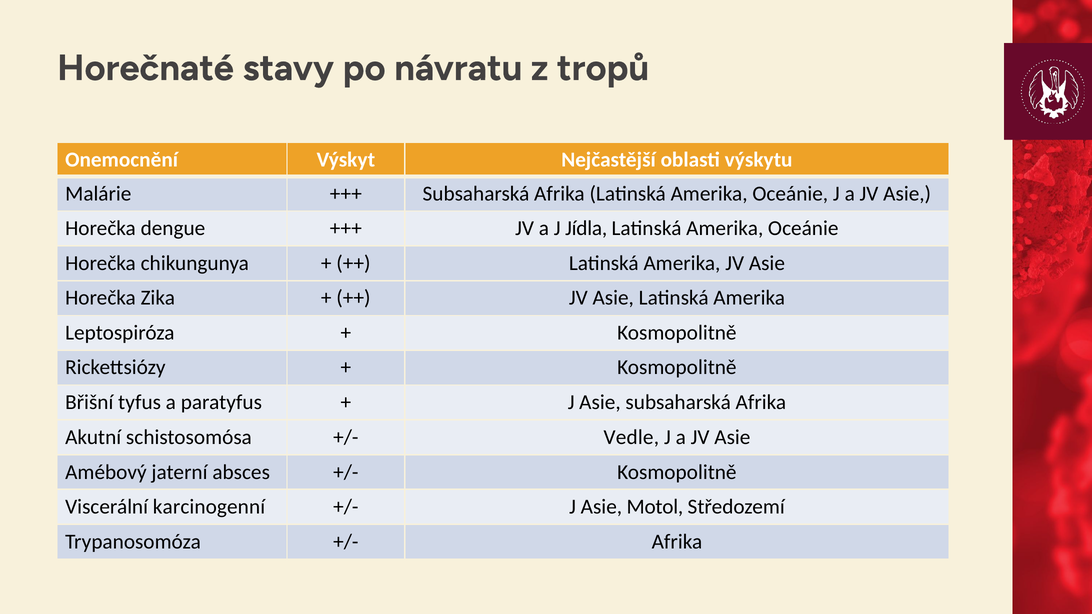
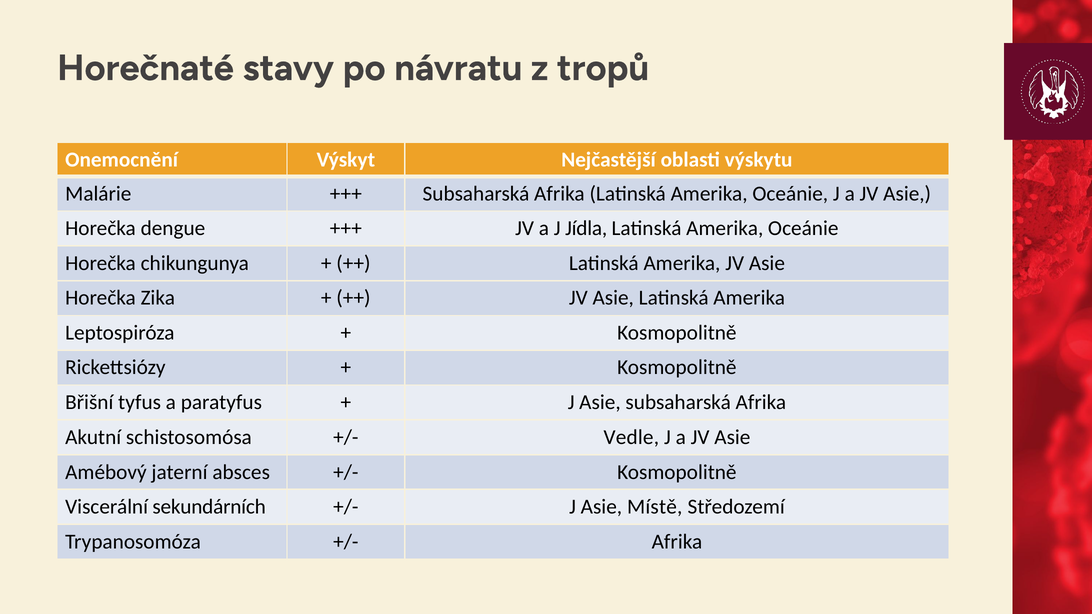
karcinogenní: karcinogenní -> sekundárních
Motol: Motol -> Místě
